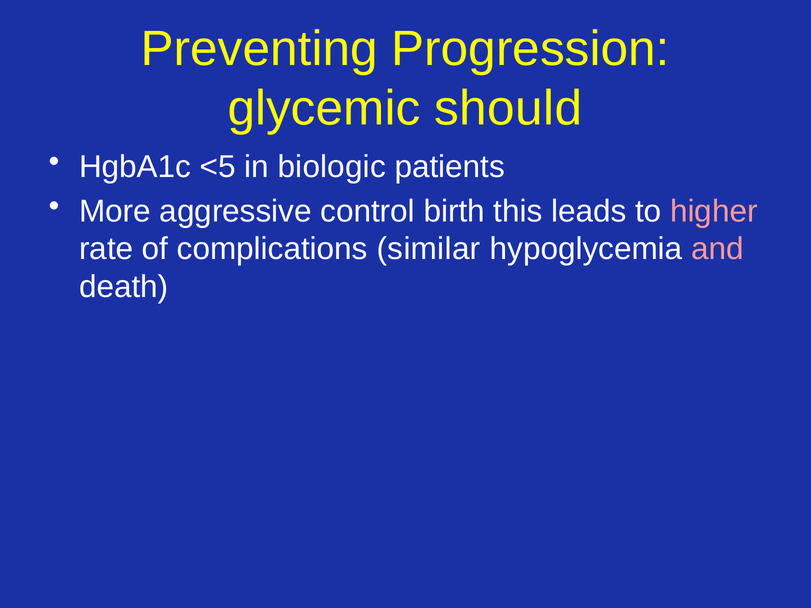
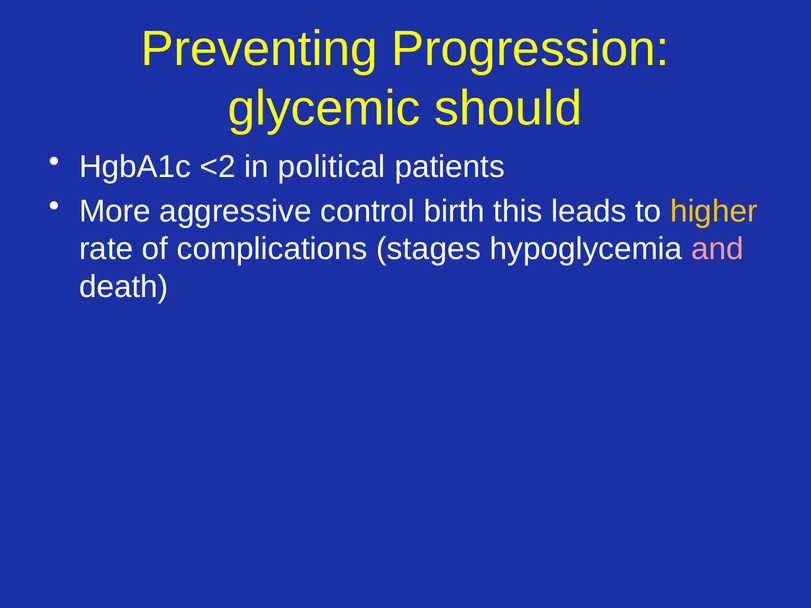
<5: <5 -> <2
biologic: biologic -> political
higher colour: pink -> yellow
similar: similar -> stages
